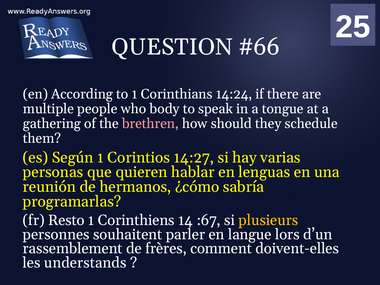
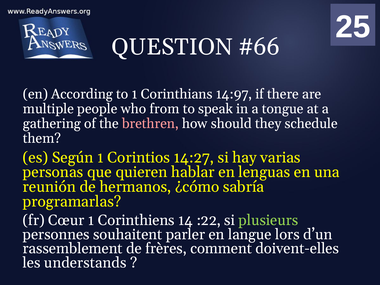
14:24: 14:24 -> 14:97
body: body -> from
Resto: Resto -> Cœur
:67: :67 -> :22
plusieurs colour: yellow -> light green
